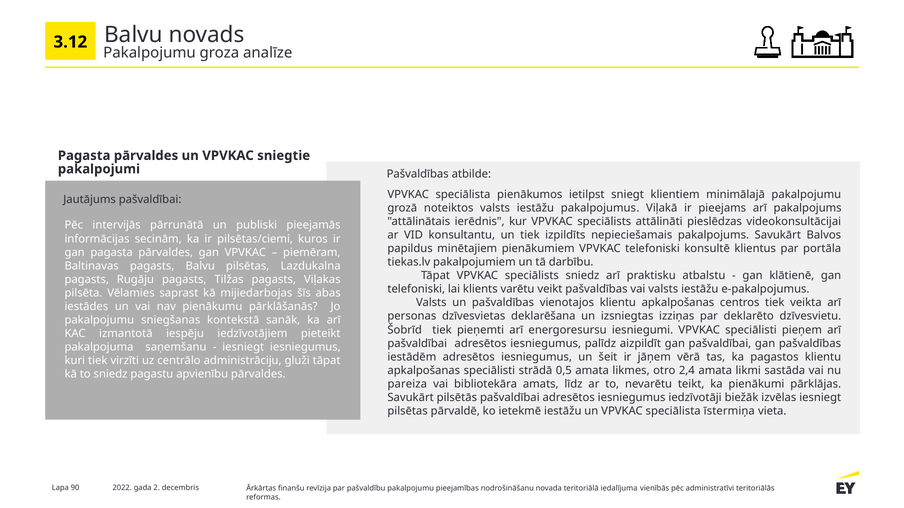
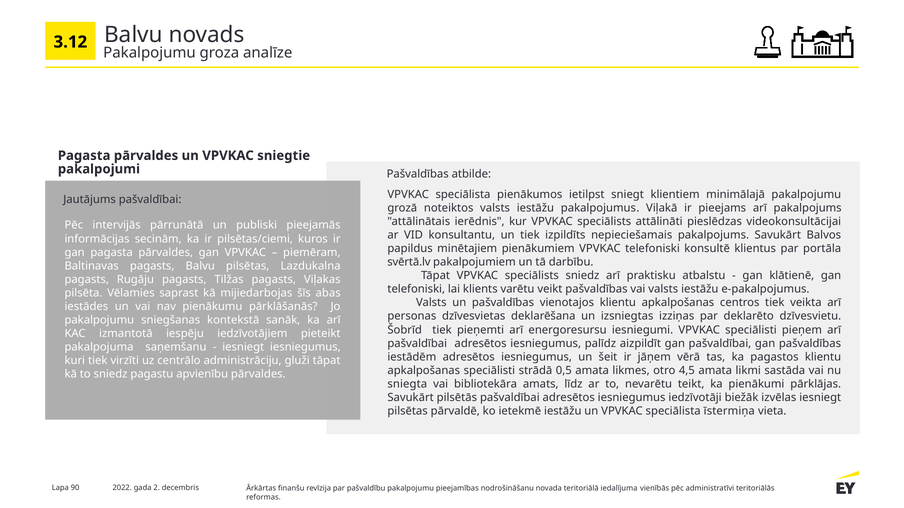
tiekas.lv: tiekas.lv -> svērtā.lv
2,4: 2,4 -> 4,5
pareiza: pareiza -> sniegta
